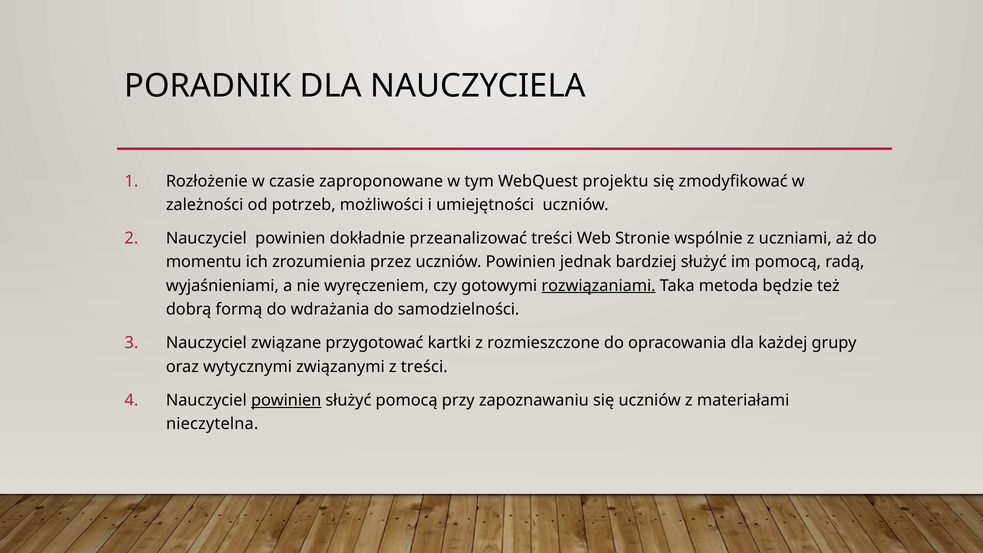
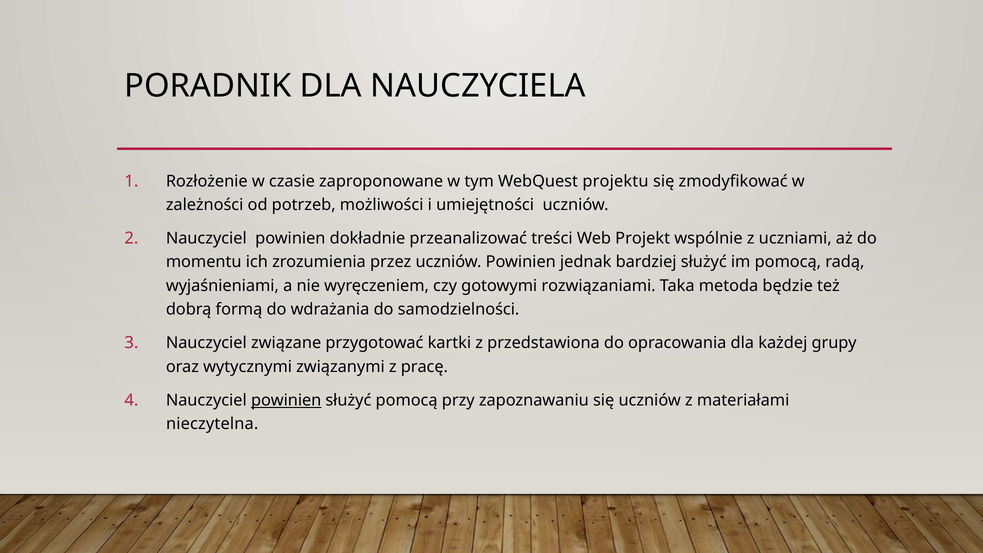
Stronie: Stronie -> Projekt
rozwiązaniami underline: present -> none
rozmieszczone: rozmieszczone -> przedstawiona
z treści: treści -> pracę
